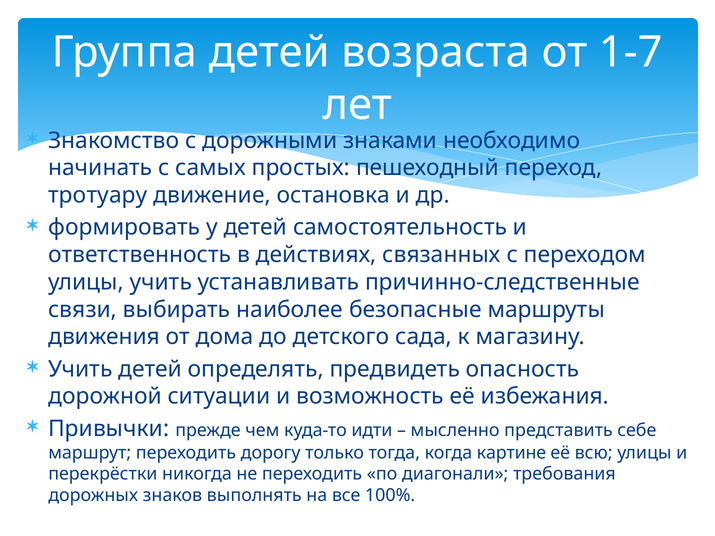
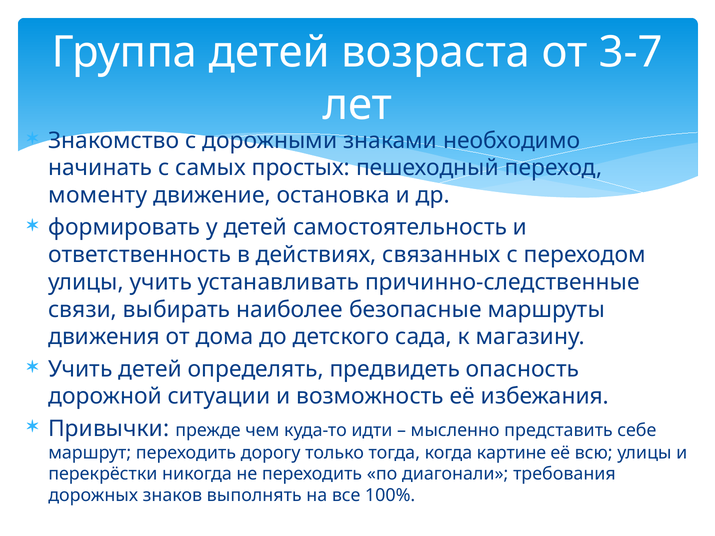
1-7: 1-7 -> 3-7
тротуару: тротуару -> моменту
